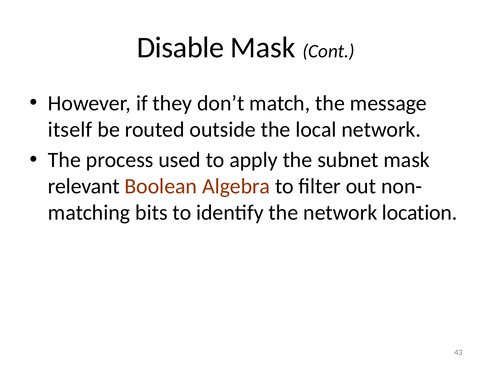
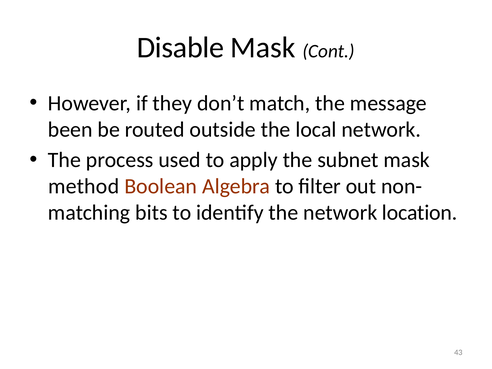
itself: itself -> been
relevant: relevant -> method
